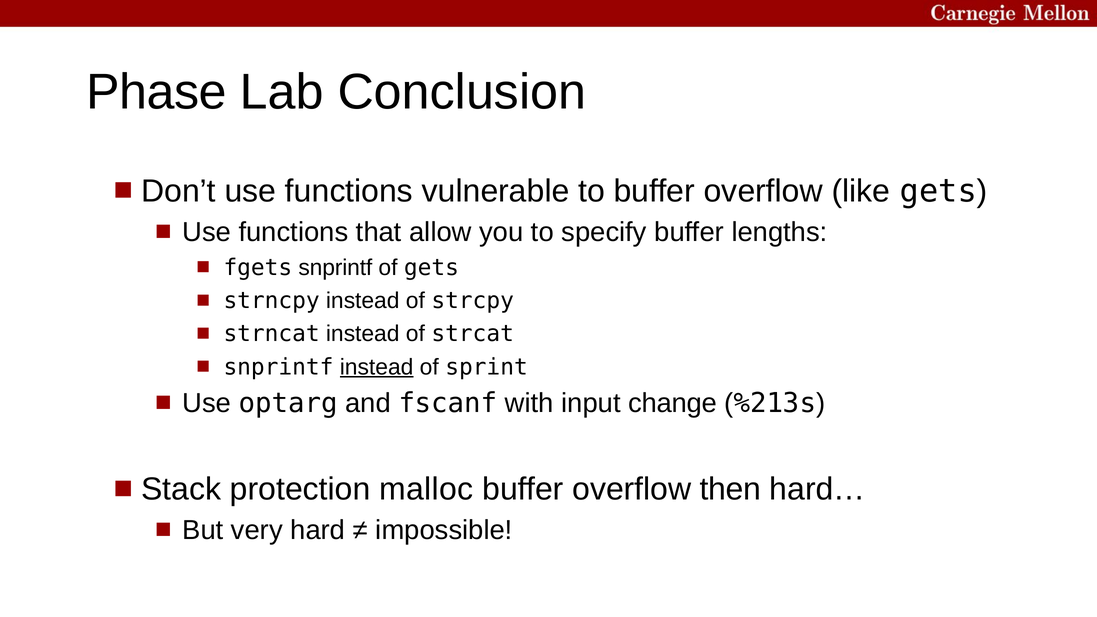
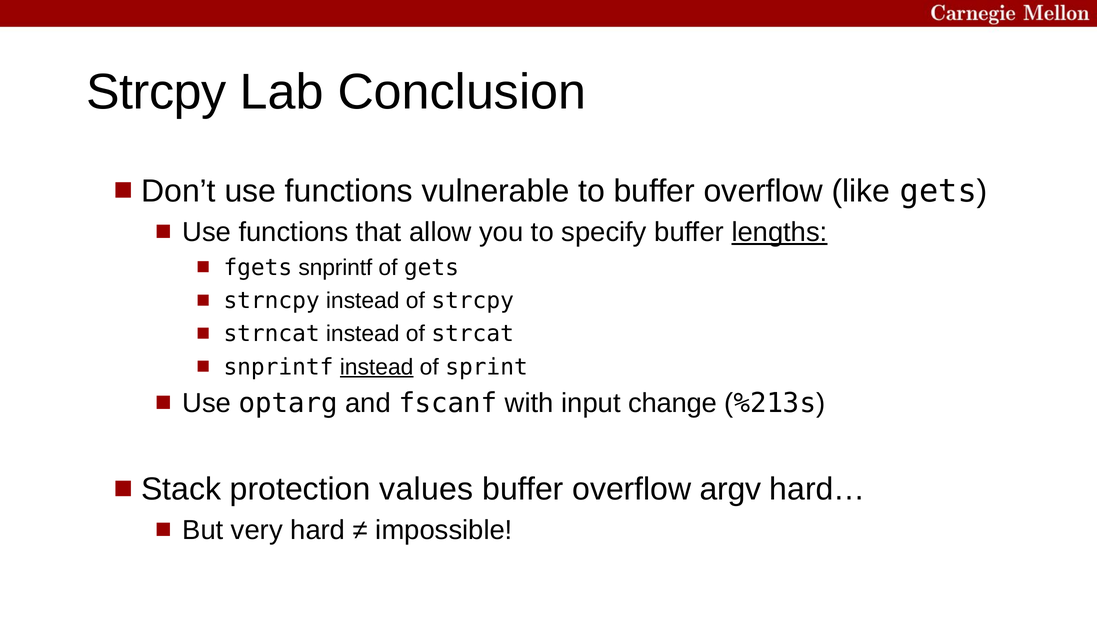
Phase at (156, 92): Phase -> Strcpy
lengths underline: none -> present
malloc: malloc -> values
then: then -> argv
